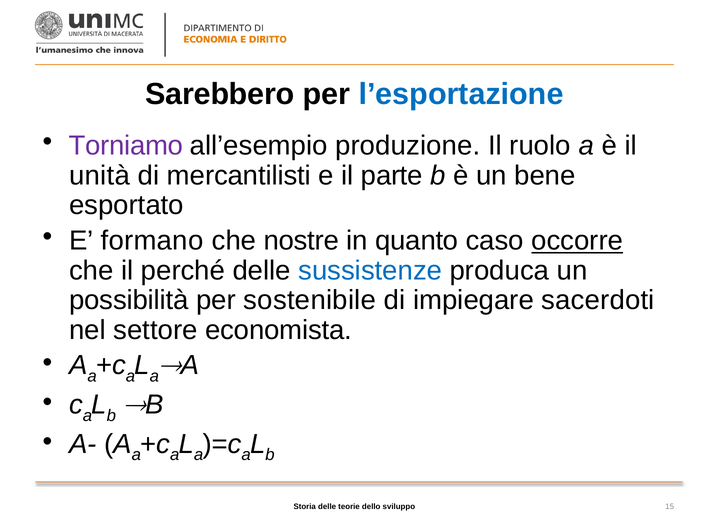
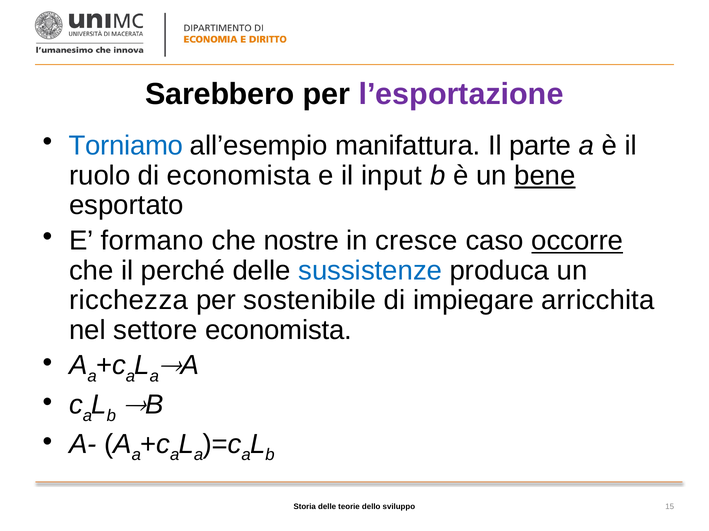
l’esportazione colour: blue -> purple
Torniamo colour: purple -> blue
produzione: produzione -> manifattura
ruolo: ruolo -> parte
unità: unità -> ruolo
di mercantilisti: mercantilisti -> economista
parte: parte -> input
bene underline: none -> present
quanto: quanto -> cresce
possibilità: possibilità -> ricchezza
sacerdoti: sacerdoti -> arricchita
